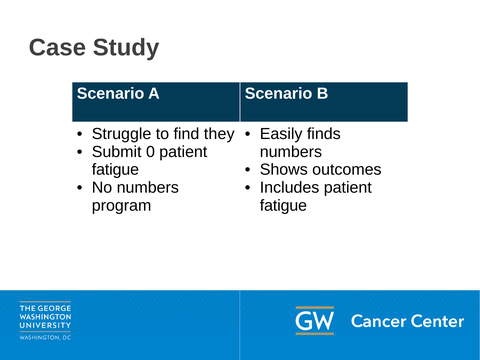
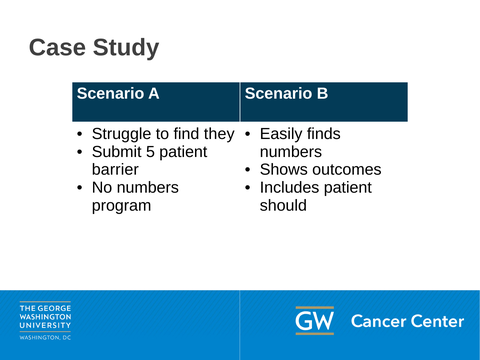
0: 0 -> 5
fatigue at (115, 170): fatigue -> barrier
fatigue at (283, 205): fatigue -> should
